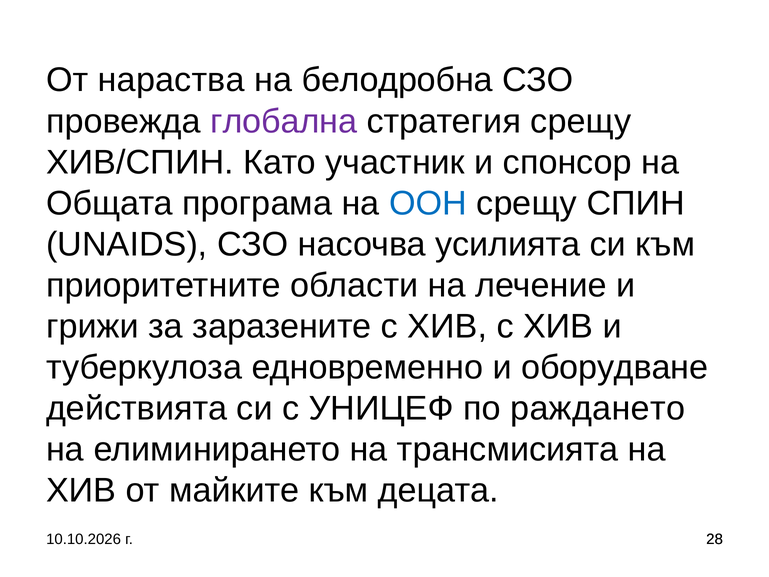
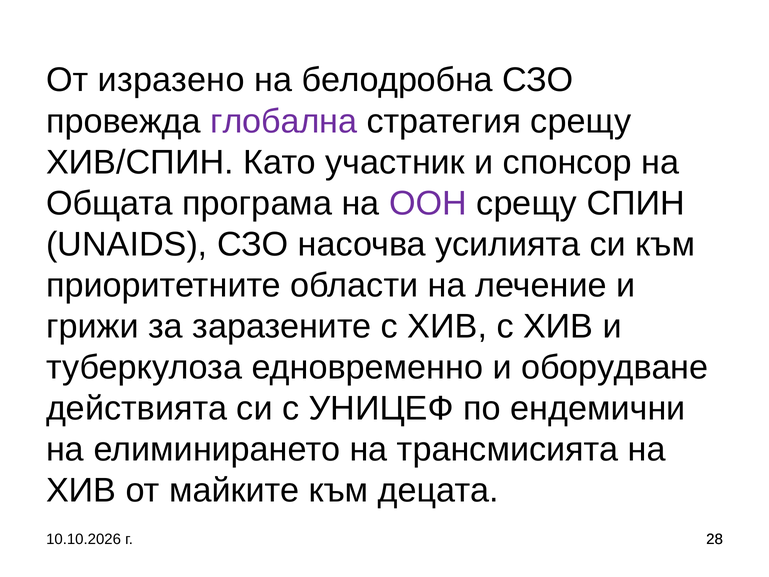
нараства: нараства -> изразено
ООН colour: blue -> purple
раждането: раждането -> ендемични
